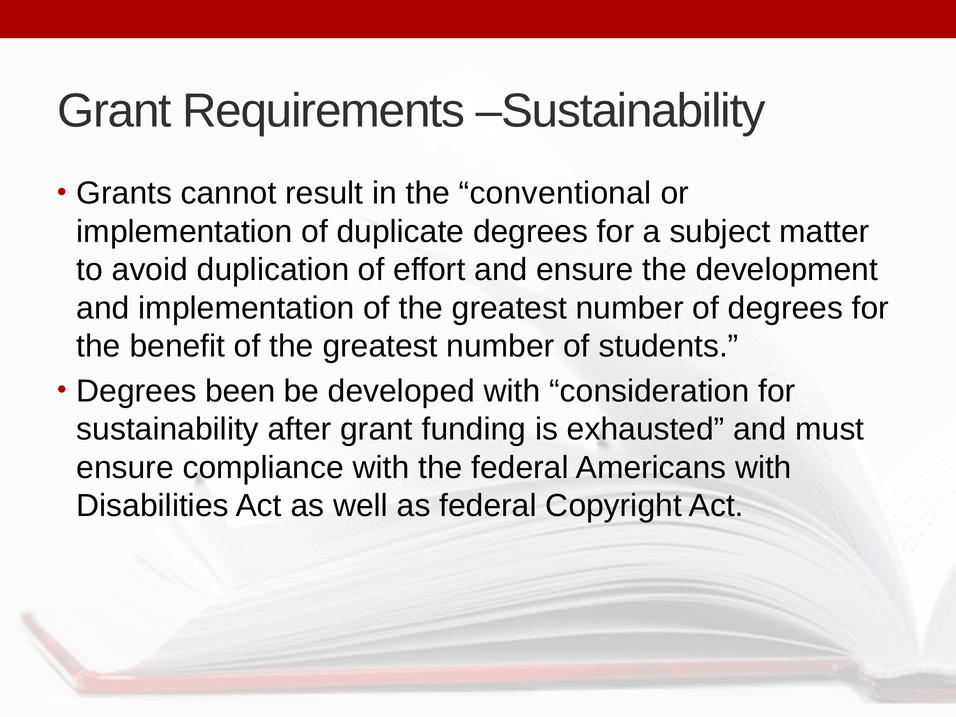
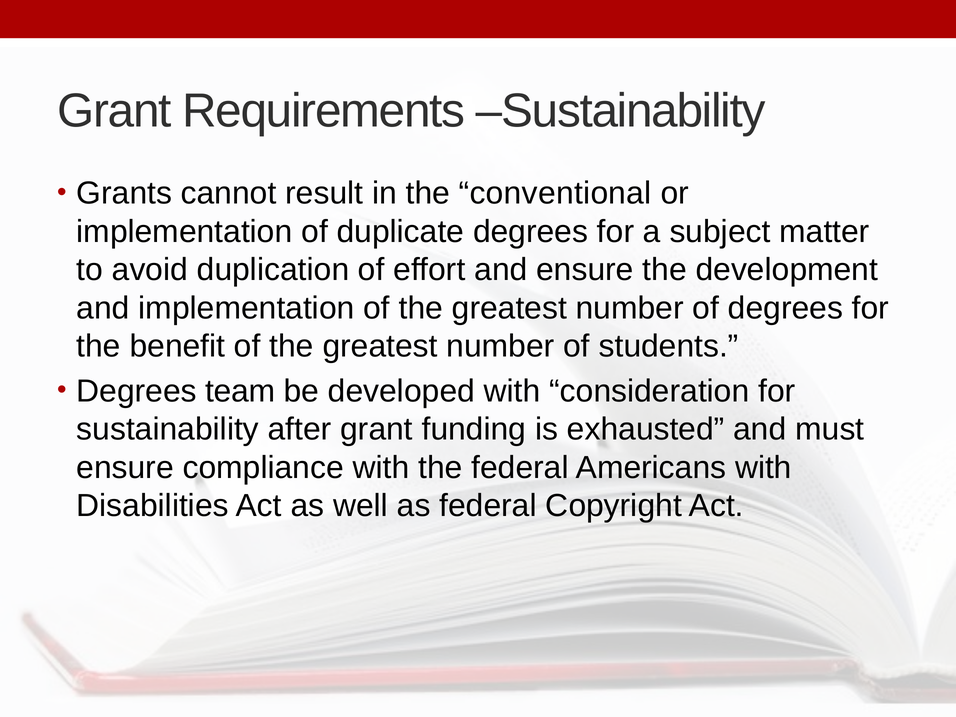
been: been -> team
